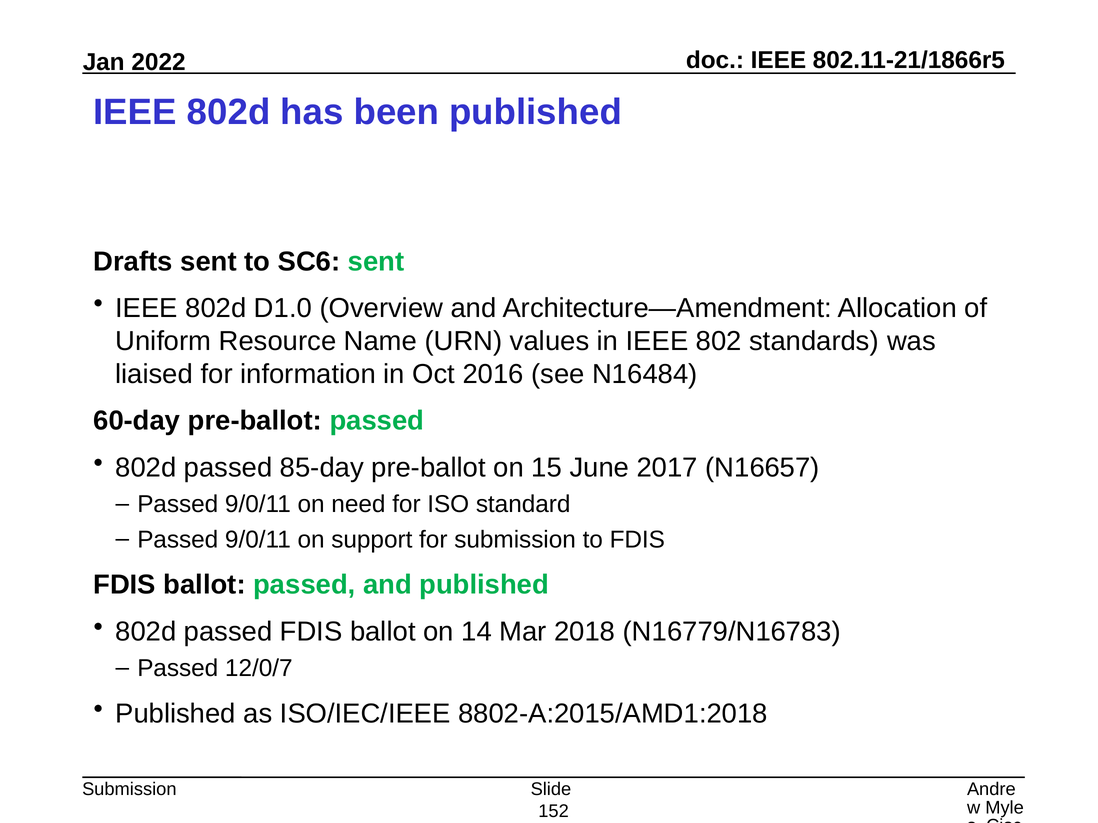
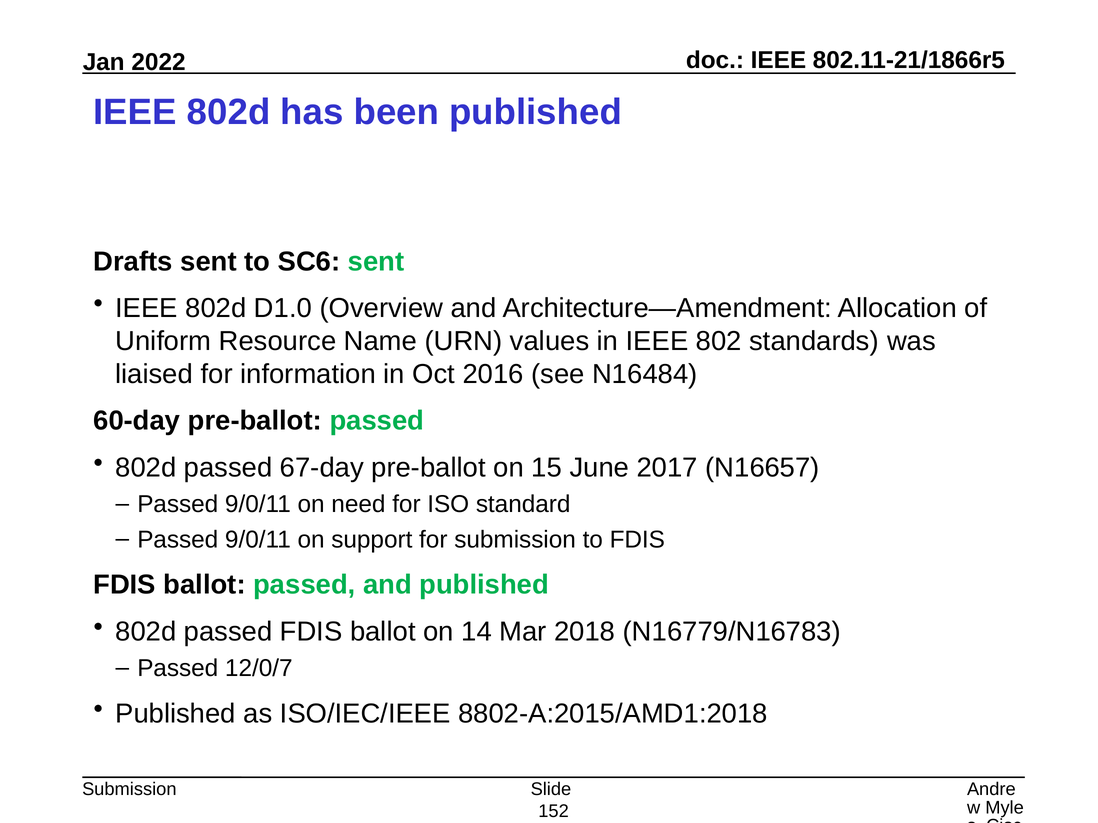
85-day: 85-day -> 67-day
